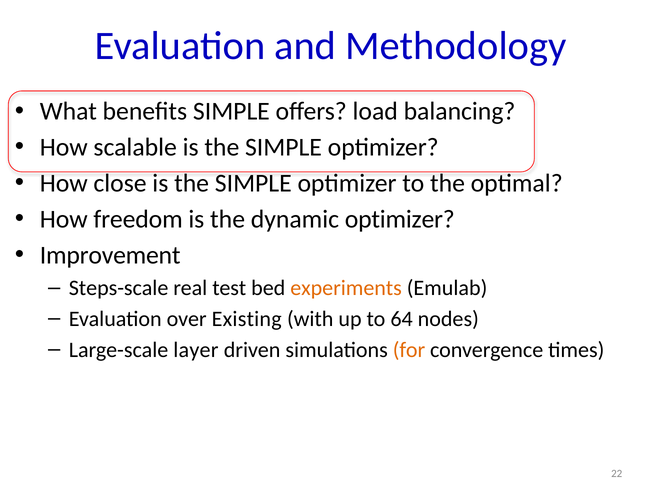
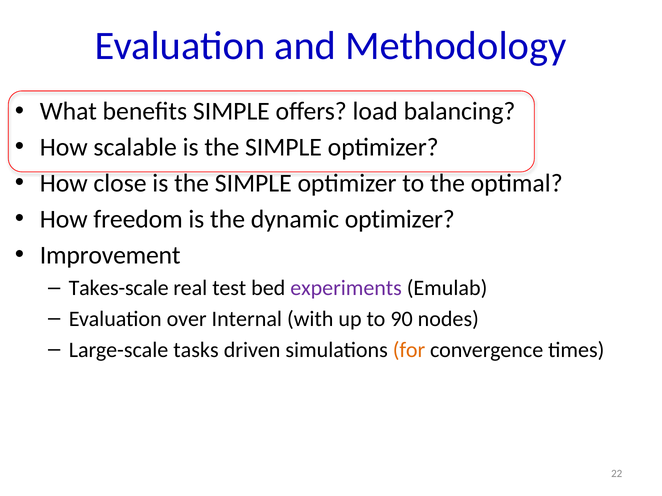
Steps-scale: Steps-scale -> Takes-scale
experiments colour: orange -> purple
Existing: Existing -> Internal
64: 64 -> 90
layer: layer -> tasks
